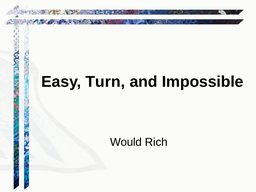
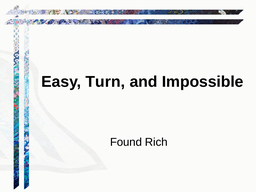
Would: Would -> Found
